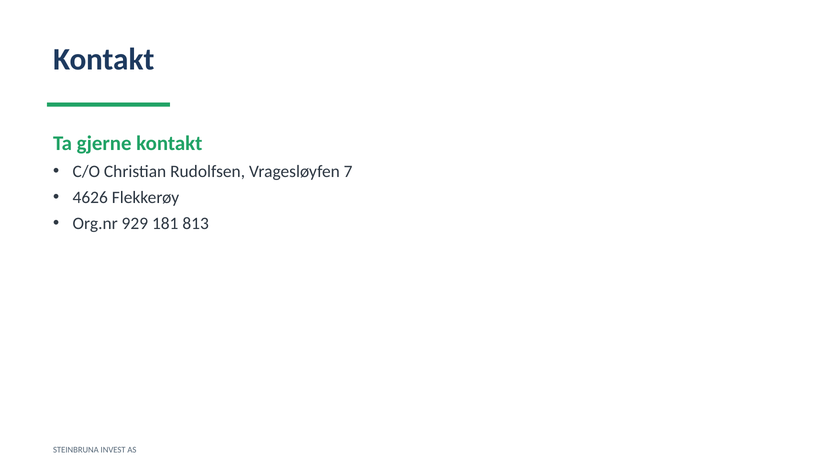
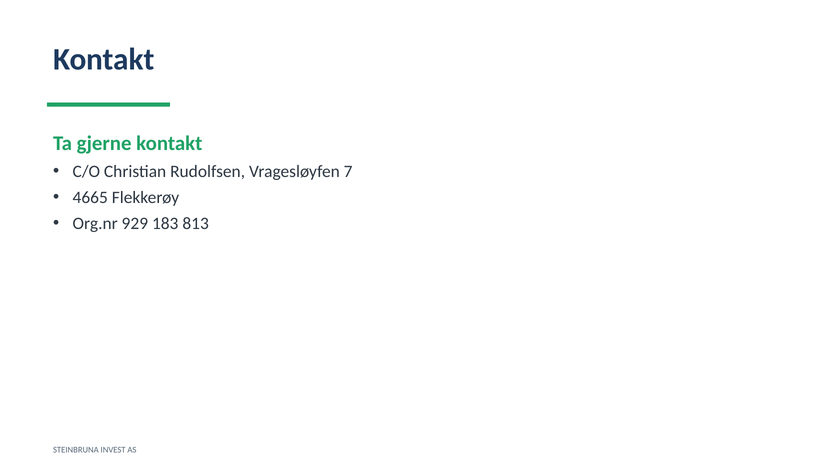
4626: 4626 -> 4665
181: 181 -> 183
